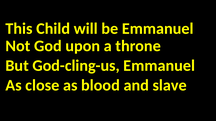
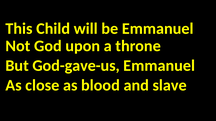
God-cling-us: God-cling-us -> God-gave-us
